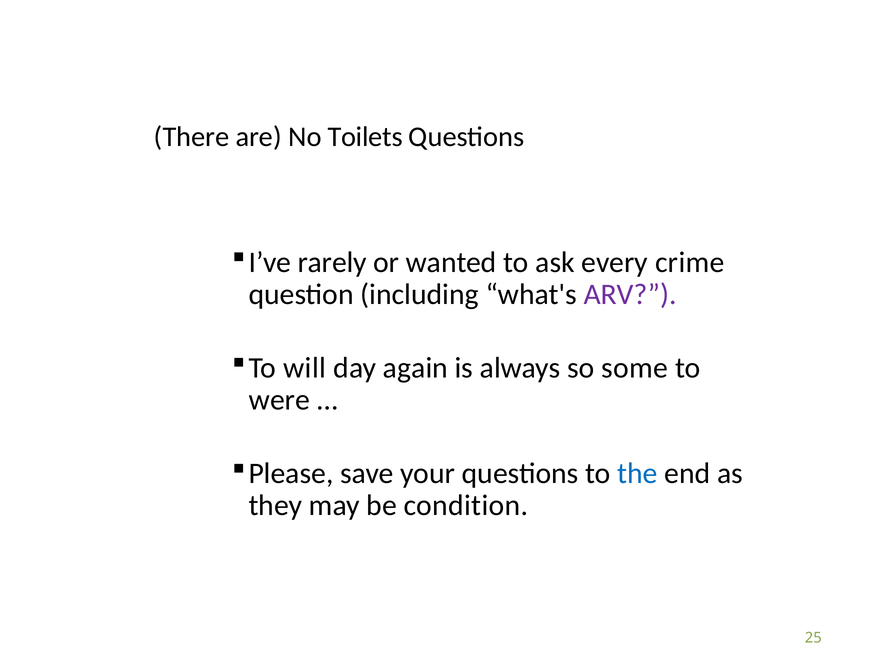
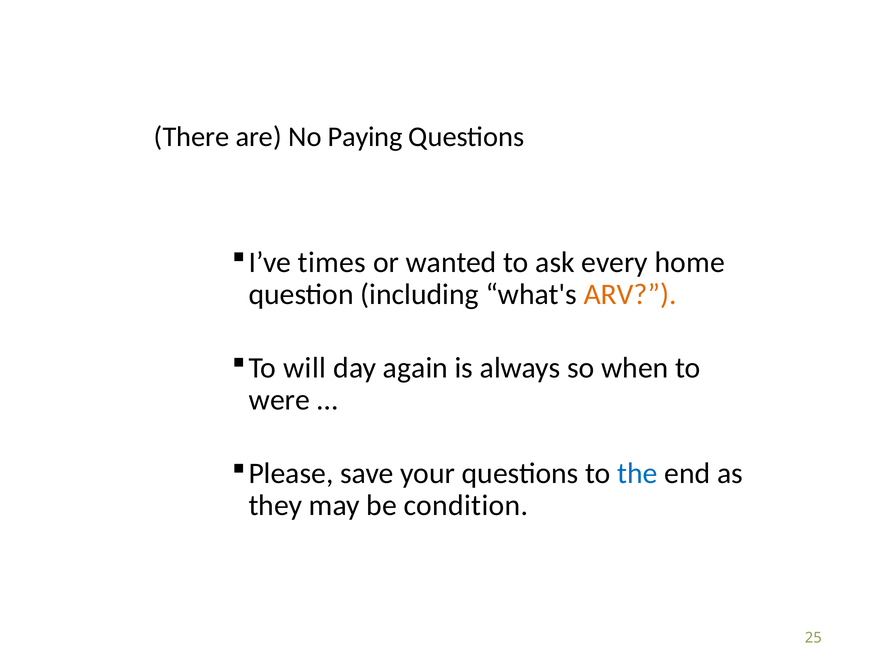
Toilets: Toilets -> Paying
rarely: rarely -> times
crime: crime -> home
ARV colour: purple -> orange
some: some -> when
